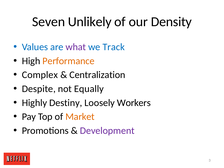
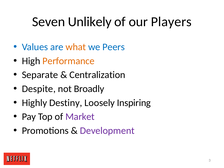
Density: Density -> Players
what colour: purple -> orange
Track: Track -> Peers
Complex: Complex -> Separate
Equally: Equally -> Broadly
Workers: Workers -> Inspiring
Market colour: orange -> purple
